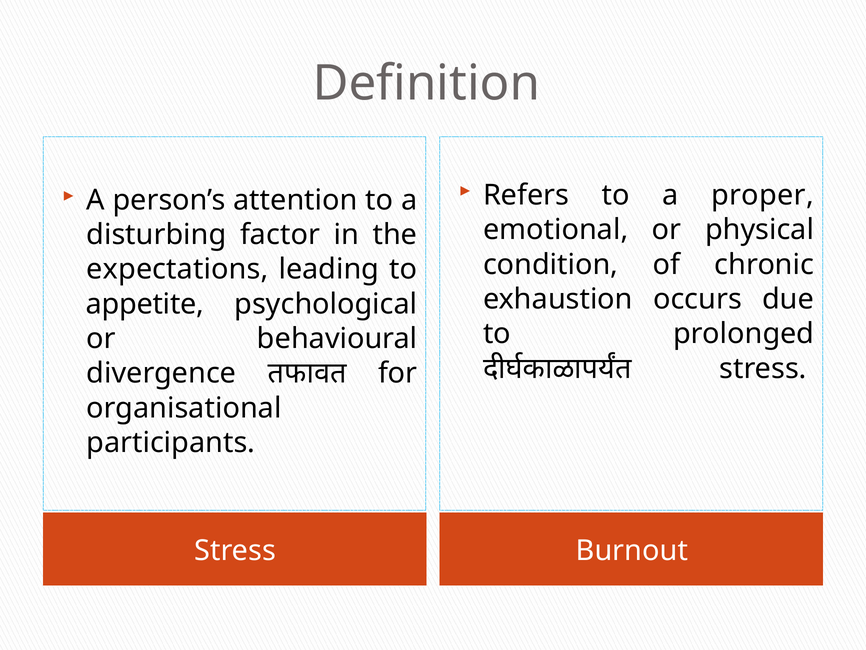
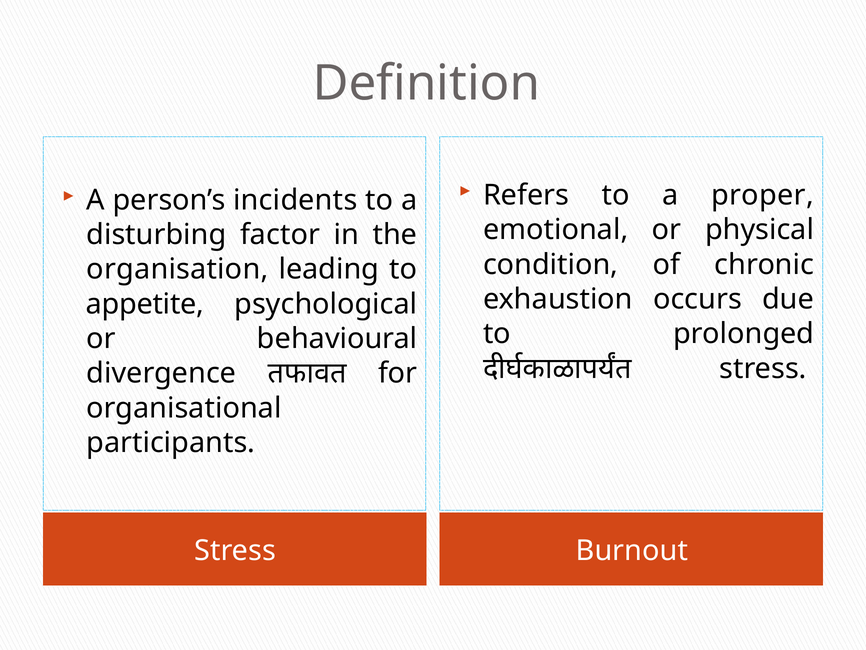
attention: attention -> incidents
expectations: expectations -> organisation
